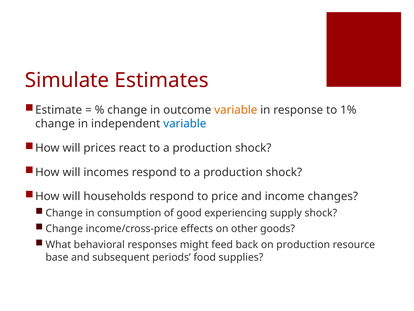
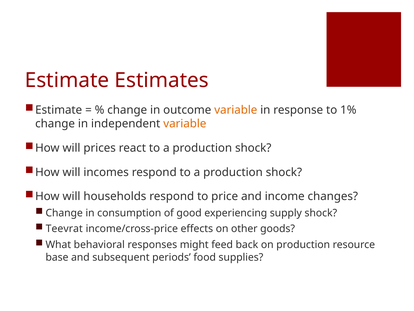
Simulate at (67, 80): Simulate -> Estimate
variable at (185, 124) colour: blue -> orange
Change at (64, 229): Change -> Teevrat
